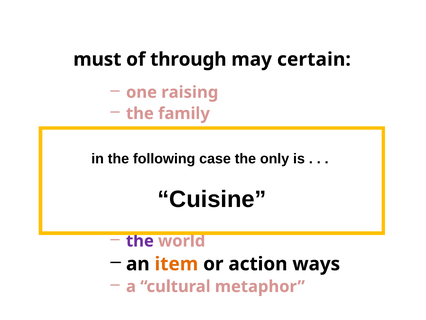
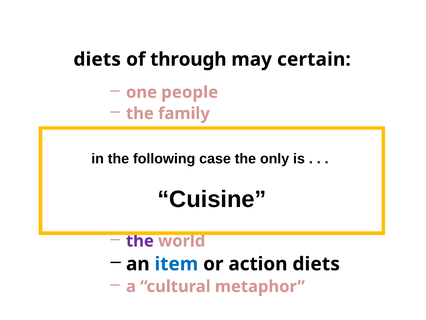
must at (97, 59): must -> diets
raising: raising -> people
item colour: orange -> blue
action ways: ways -> diets
